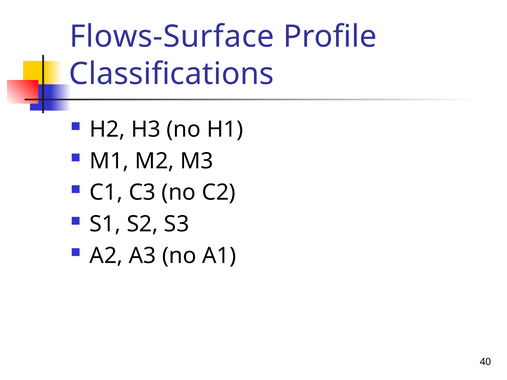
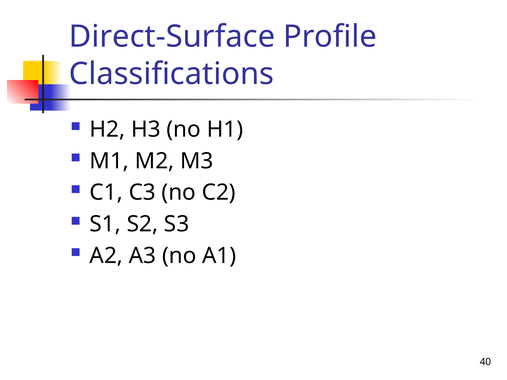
Flows-Surface: Flows-Surface -> Direct-Surface
